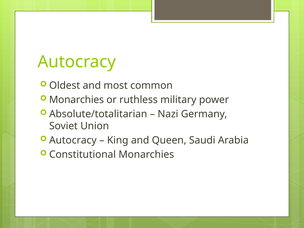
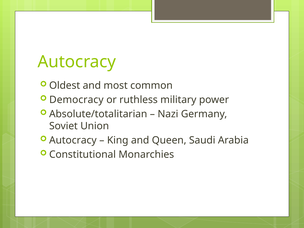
Monarchies at (77, 100): Monarchies -> Democracy
